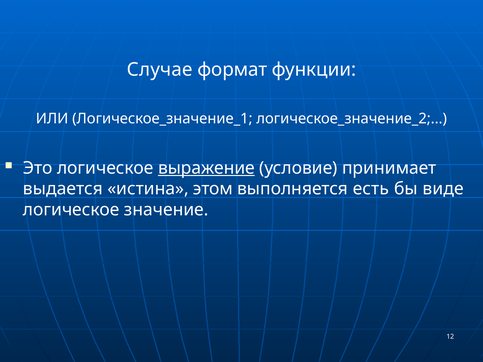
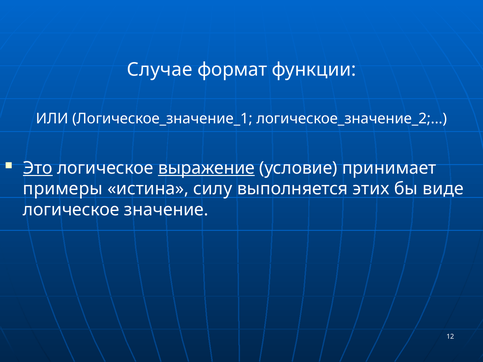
Это underline: none -> present
выдается: выдается -> примеры
этом: этом -> силу
есть: есть -> этих
